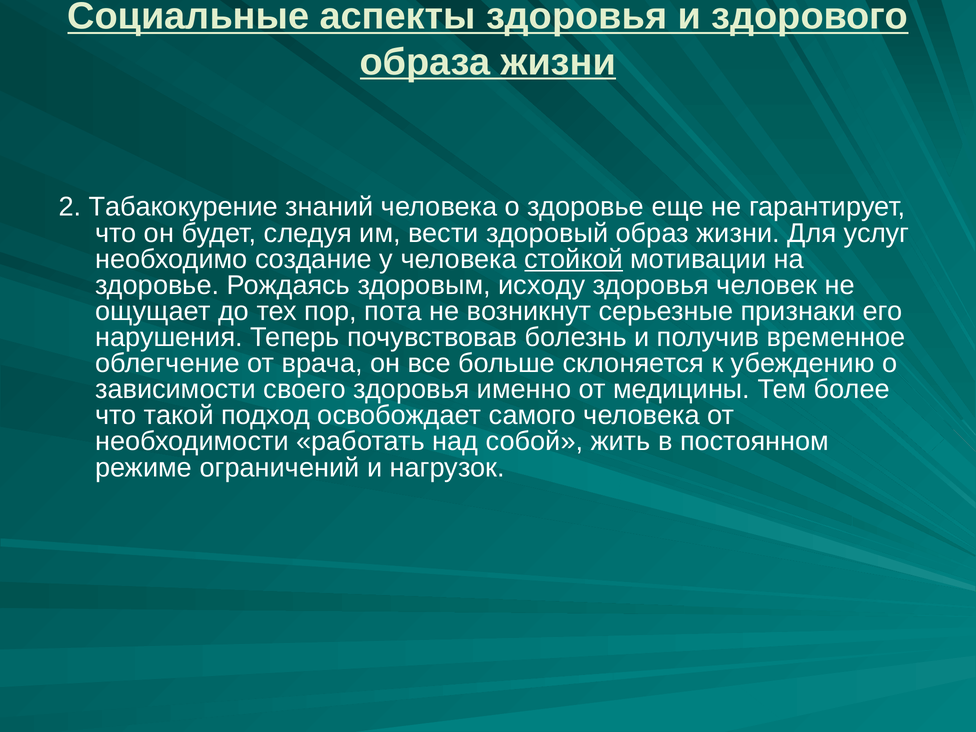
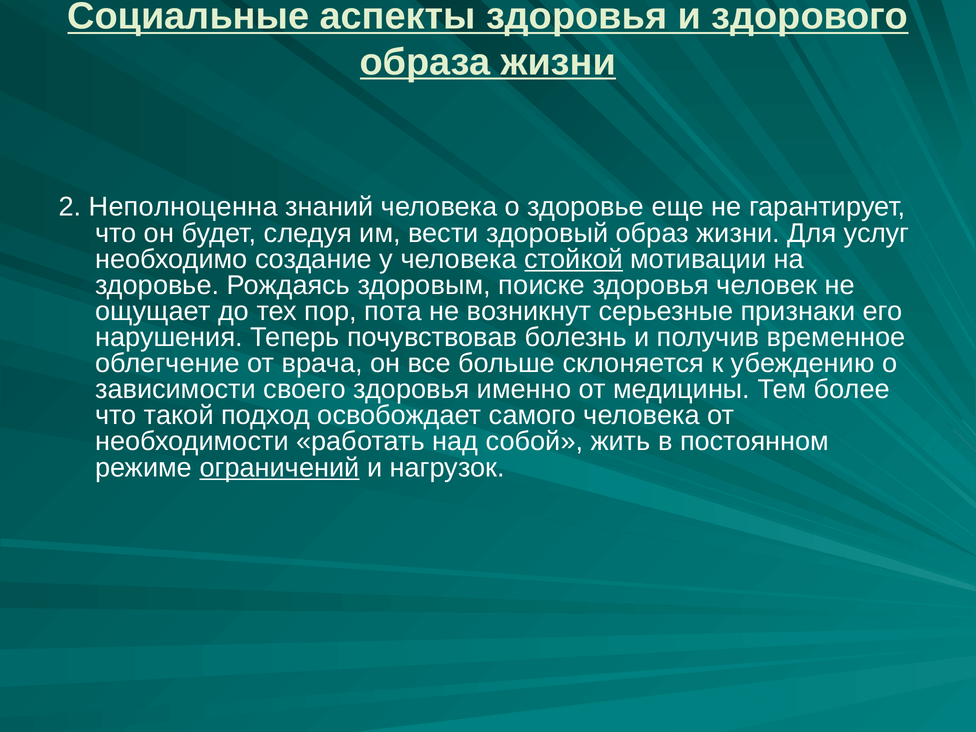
Табакокурение: Табакокурение -> Неполноценна
исходу: исходу -> поиске
ограничений underline: none -> present
